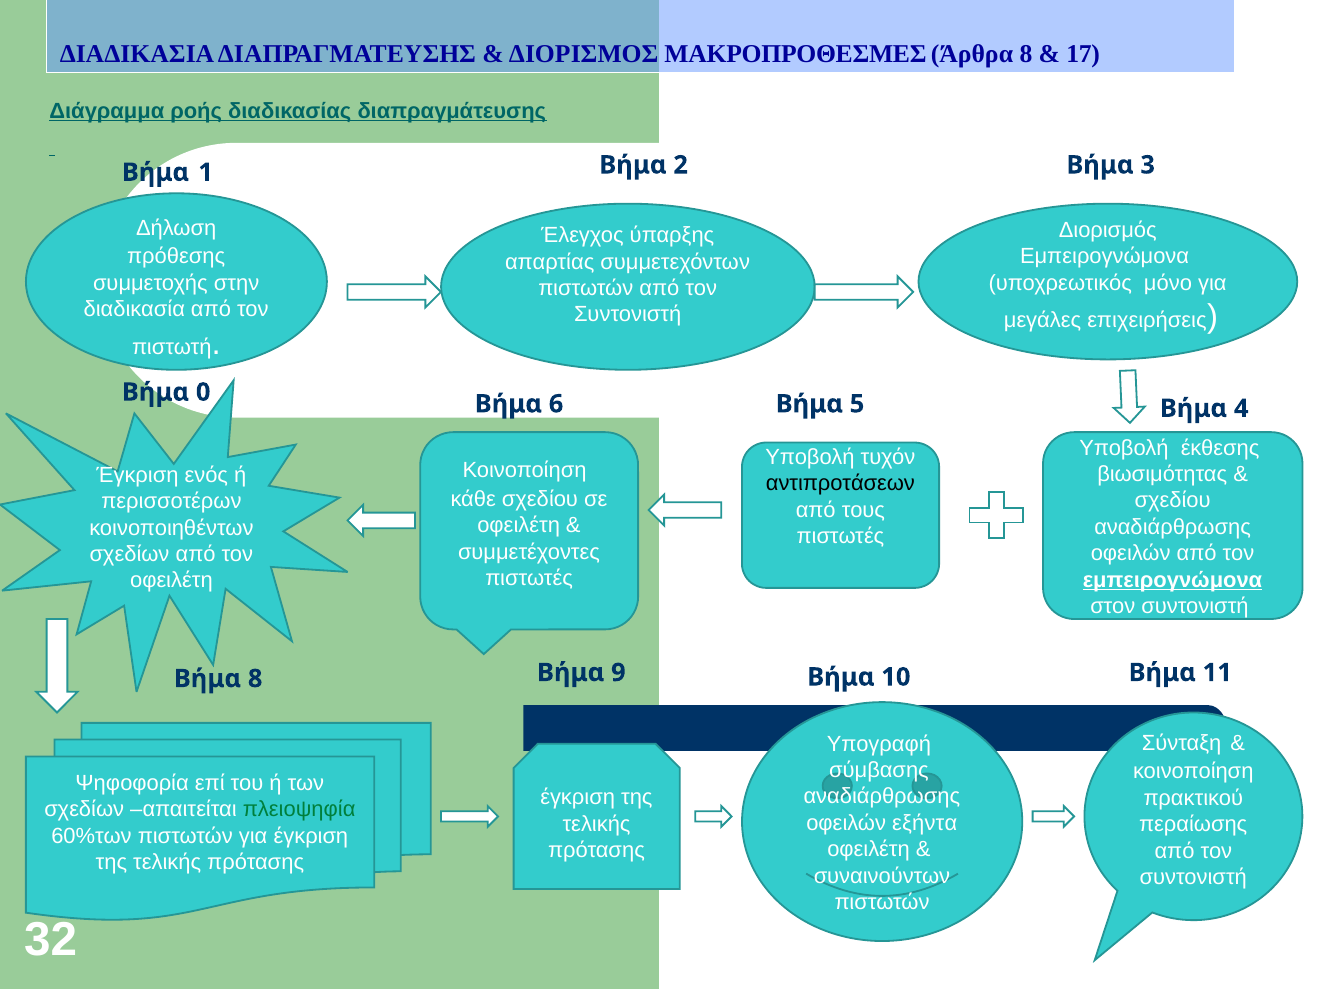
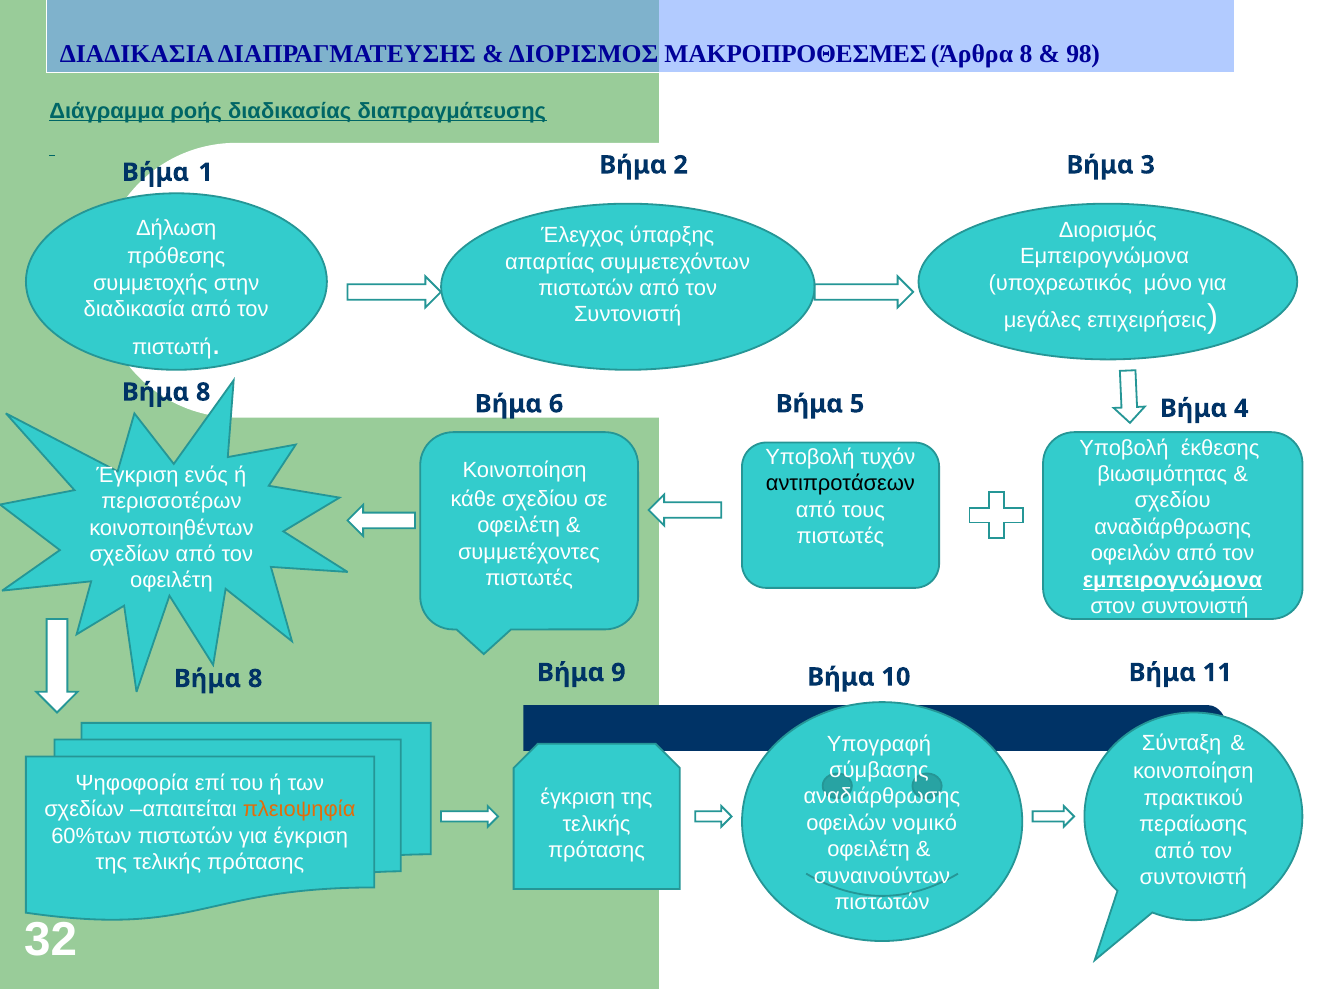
17: 17 -> 98
0 at (203, 392): 0 -> 8
πλειοψηφία colour: green -> orange
εξήντα: εξήντα -> νομικό
